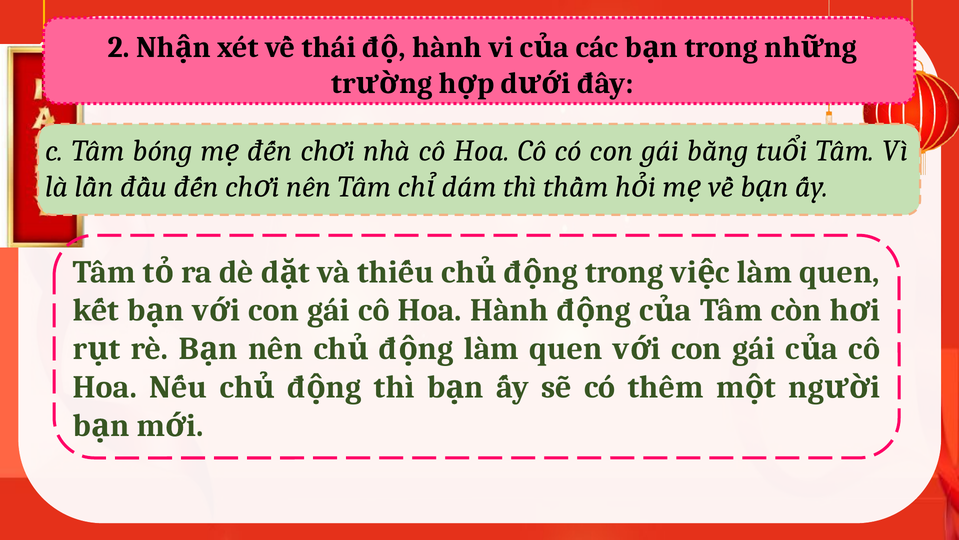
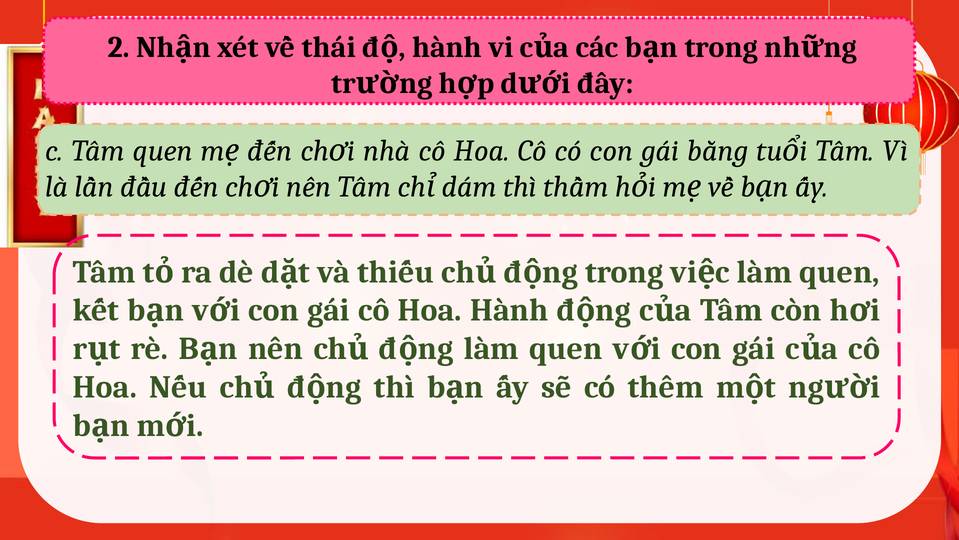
Tâm bóng: bóng -> quen
